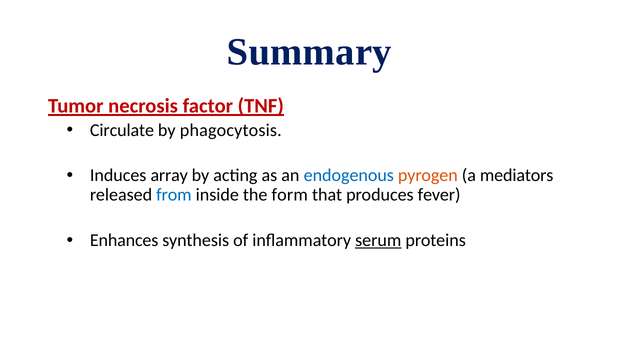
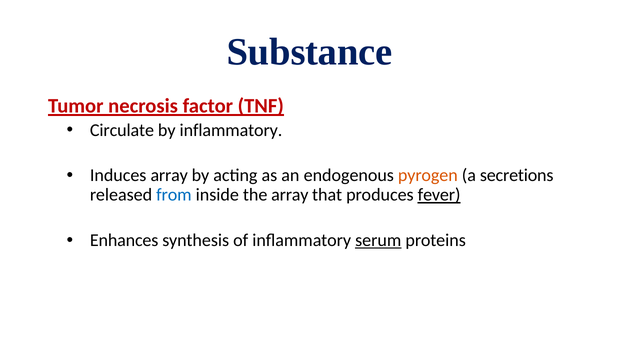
Summary: Summary -> Substance
by phagocytosis: phagocytosis -> inflammatory
endogenous colour: blue -> black
mediators: mediators -> secretions
the form: form -> array
fever underline: none -> present
